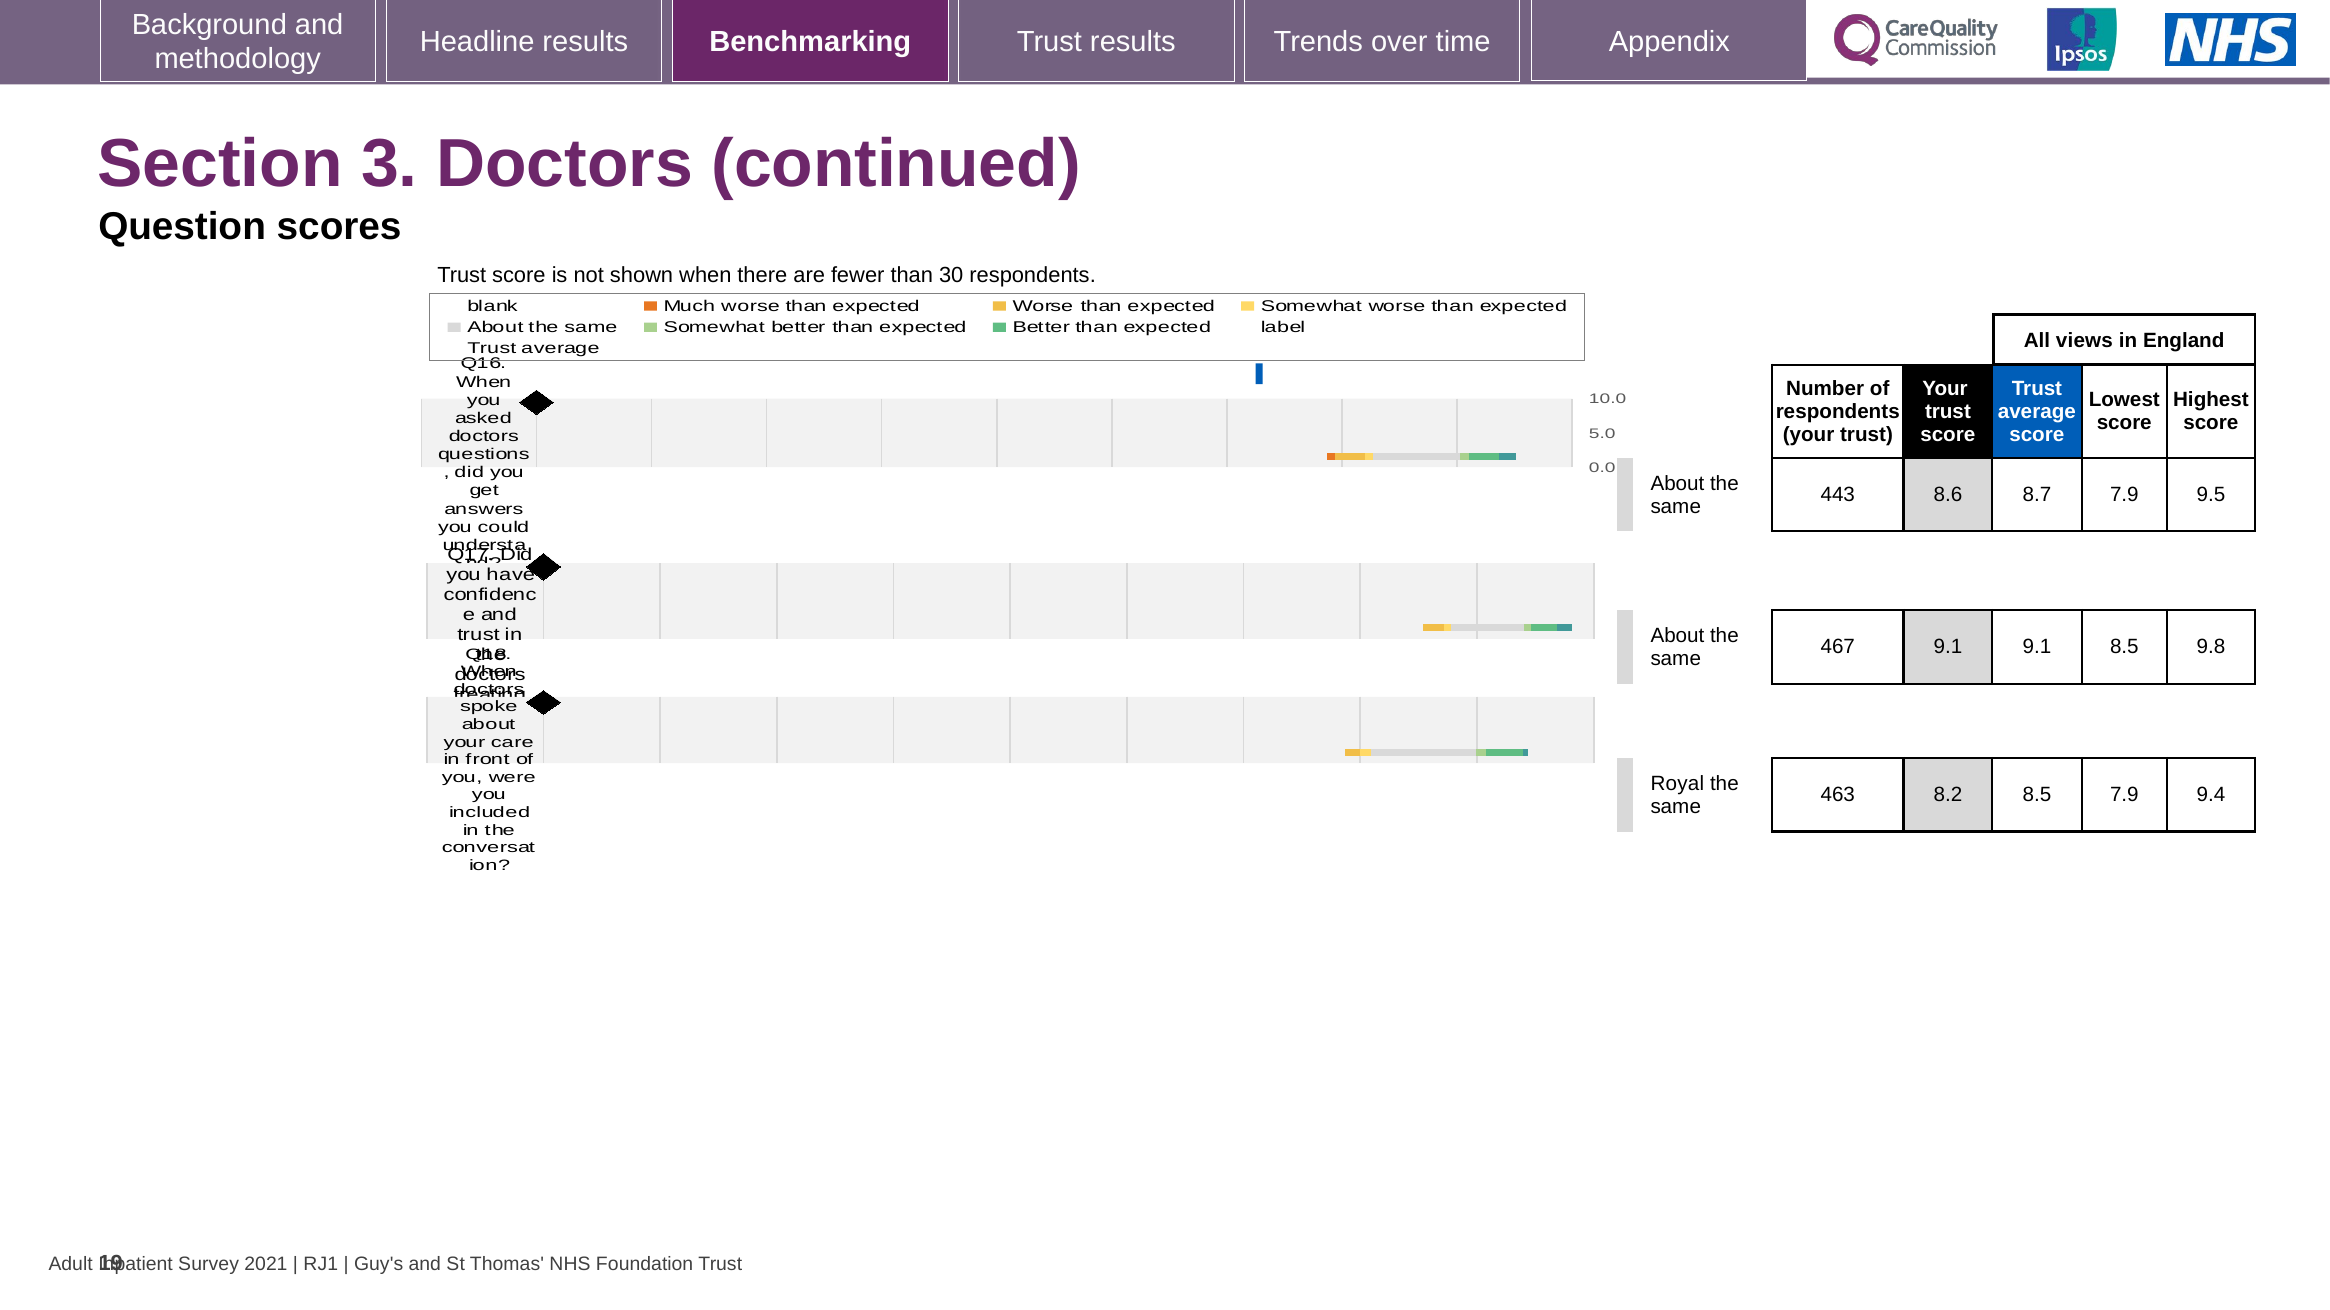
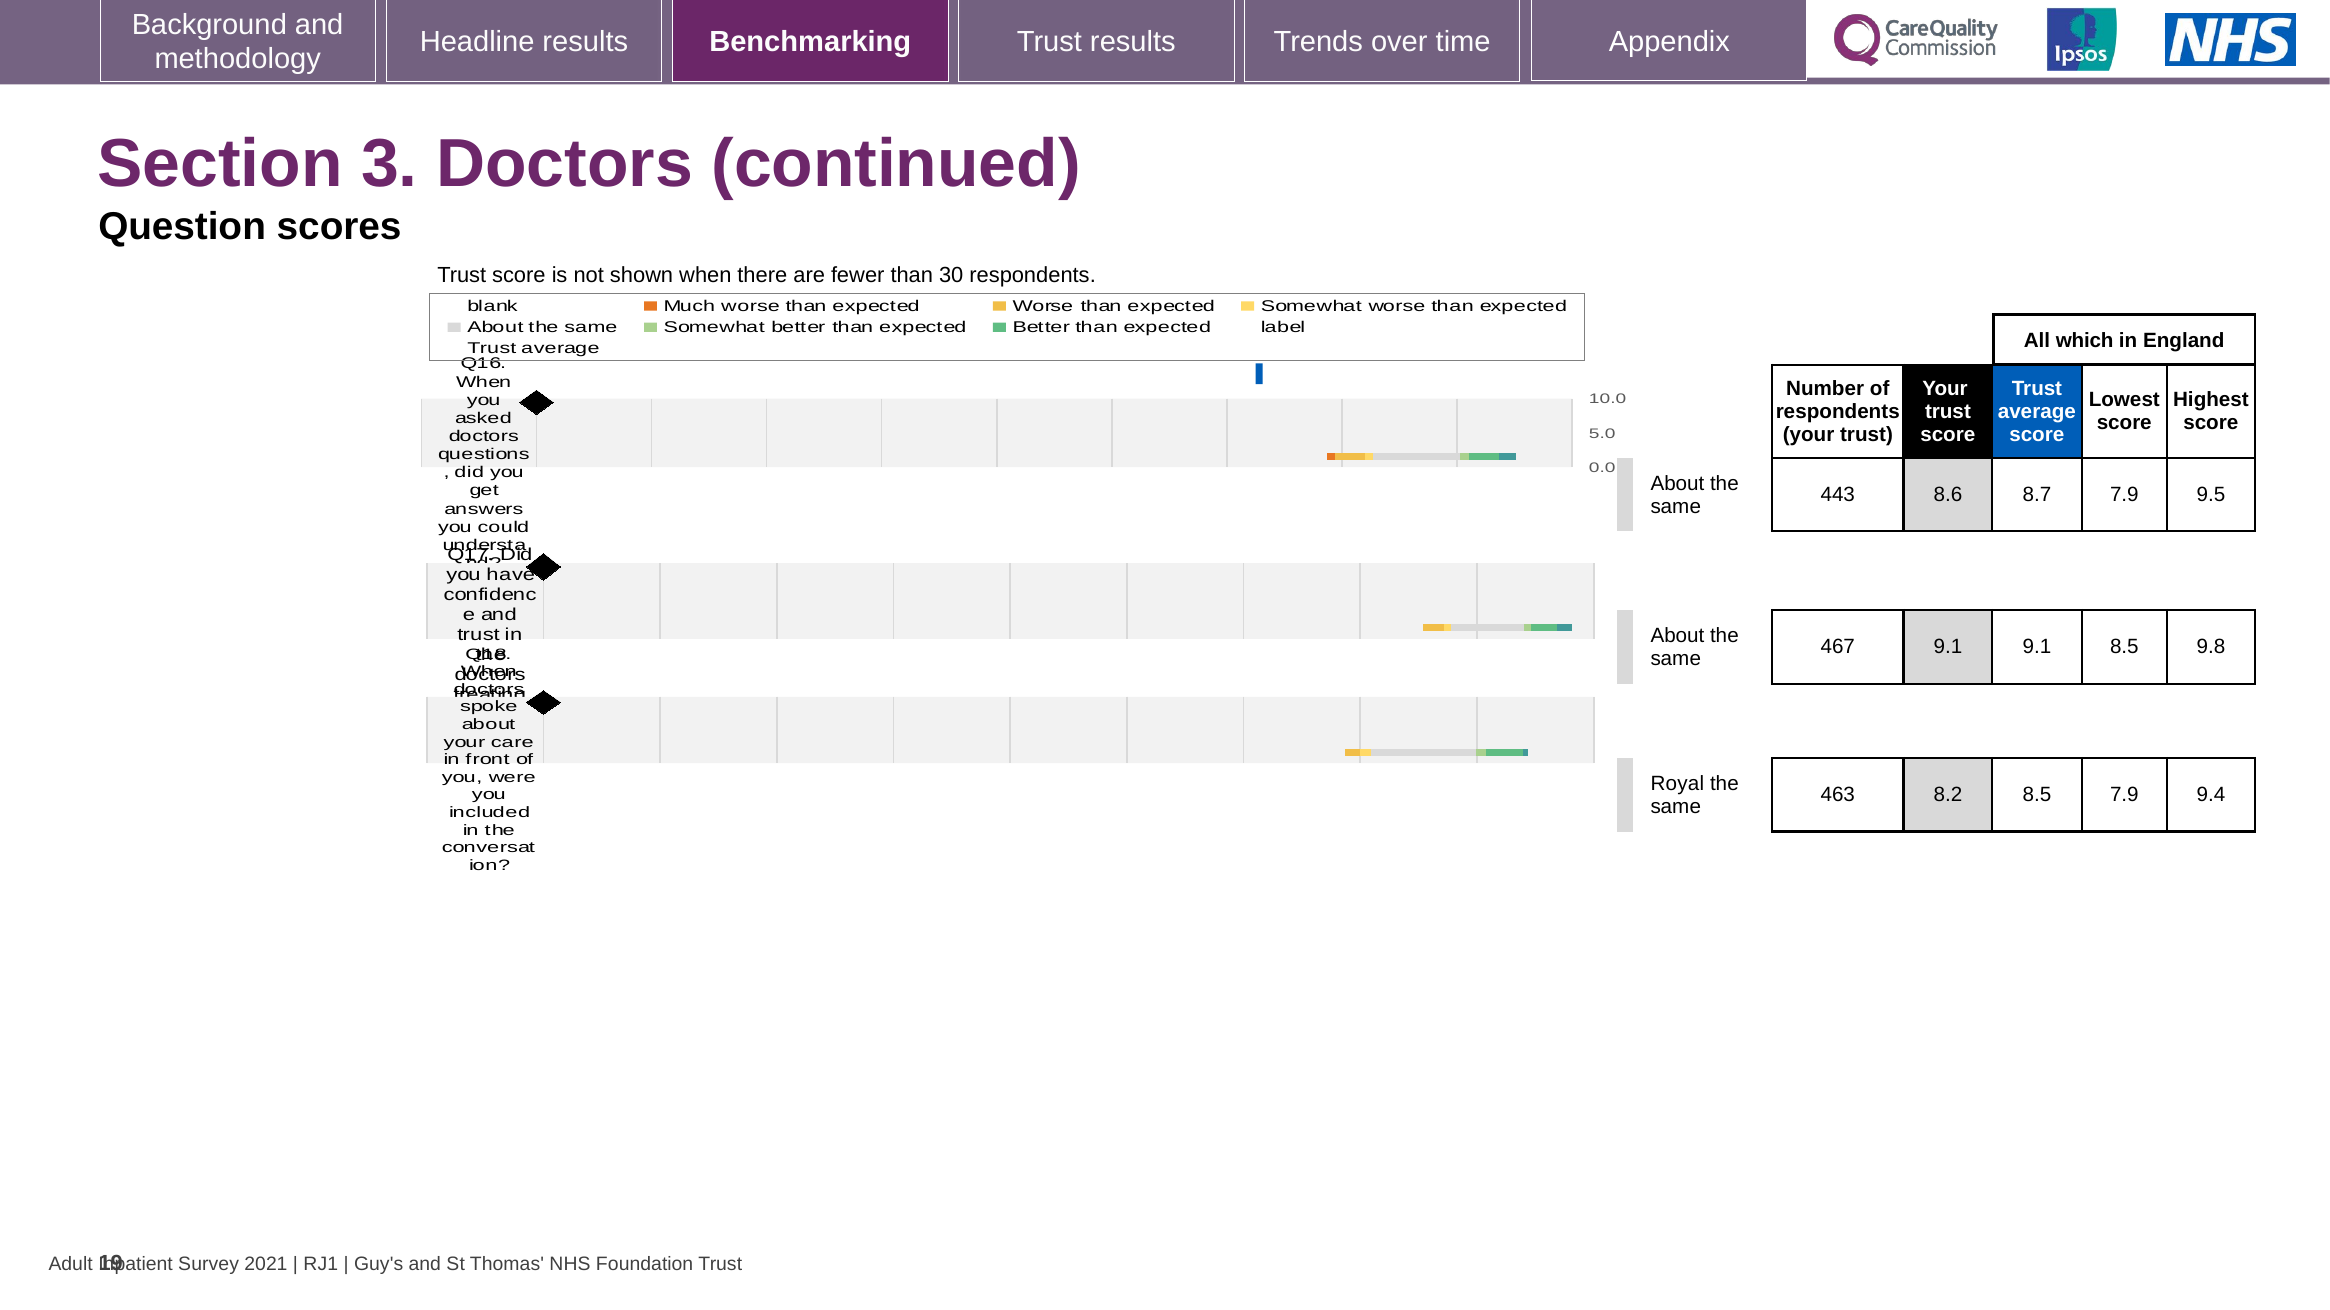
views: views -> which
